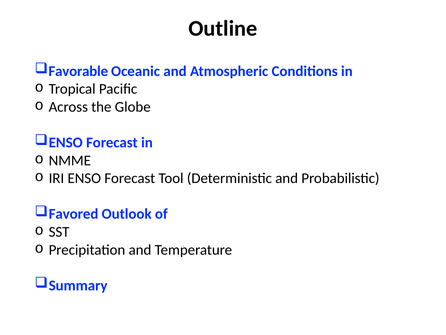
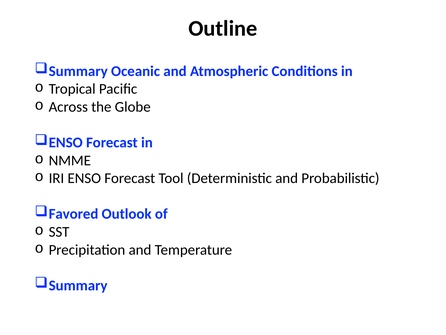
Favorable at (78, 71): Favorable -> Summary
